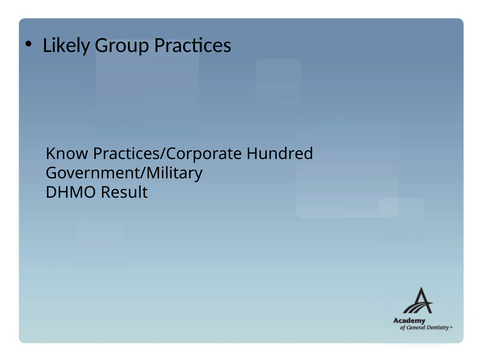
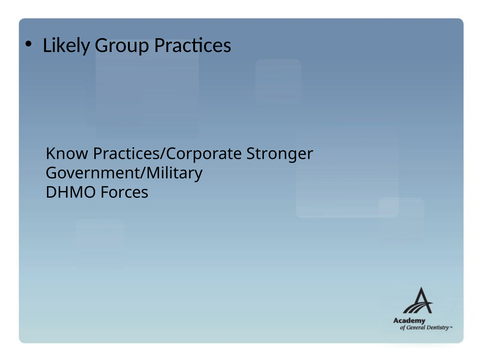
Hundred: Hundred -> Stronger
Result: Result -> Forces
